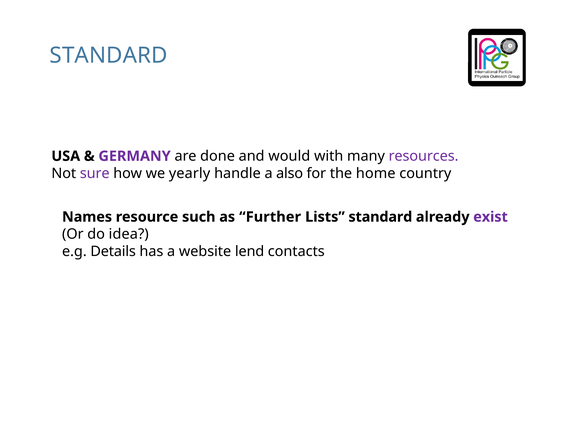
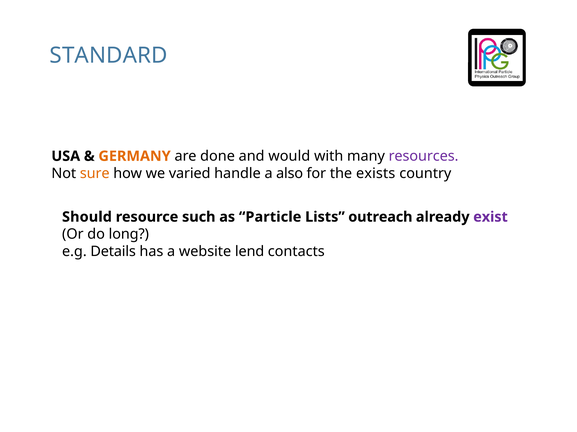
GERMANY colour: purple -> orange
sure colour: purple -> orange
yearly: yearly -> varied
home: home -> exists
Names: Names -> Should
Further: Further -> Particle
Lists standard: standard -> outreach
idea: idea -> long
